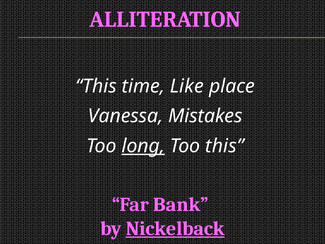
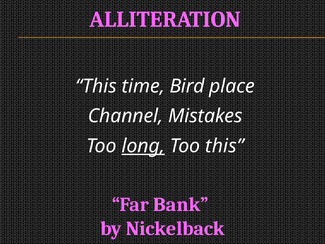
Like: Like -> Bird
Vanessa: Vanessa -> Channel
Nickelback underline: present -> none
